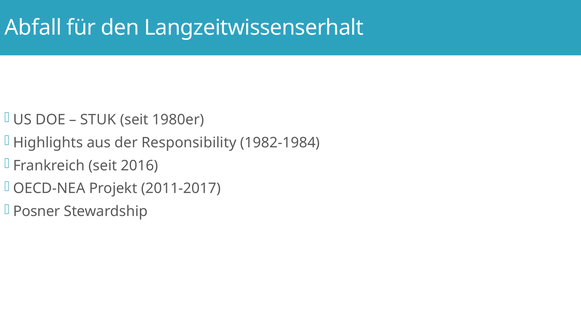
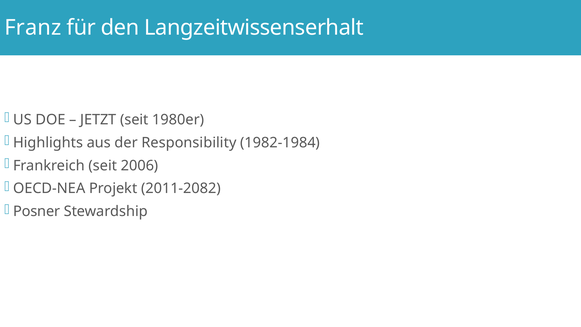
Abfall: Abfall -> Franz
STUK: STUK -> JETZT
2016: 2016 -> 2006
2011-2017: 2011-2017 -> 2011-2082
